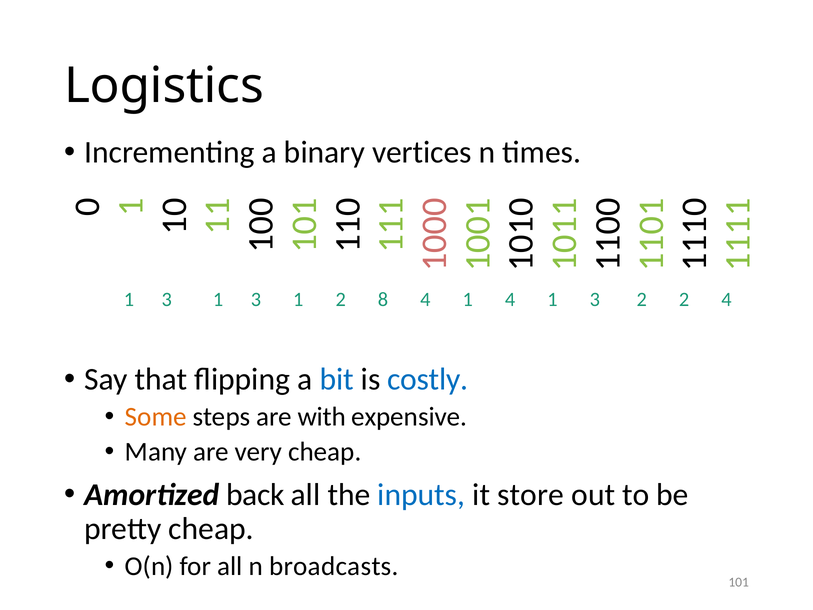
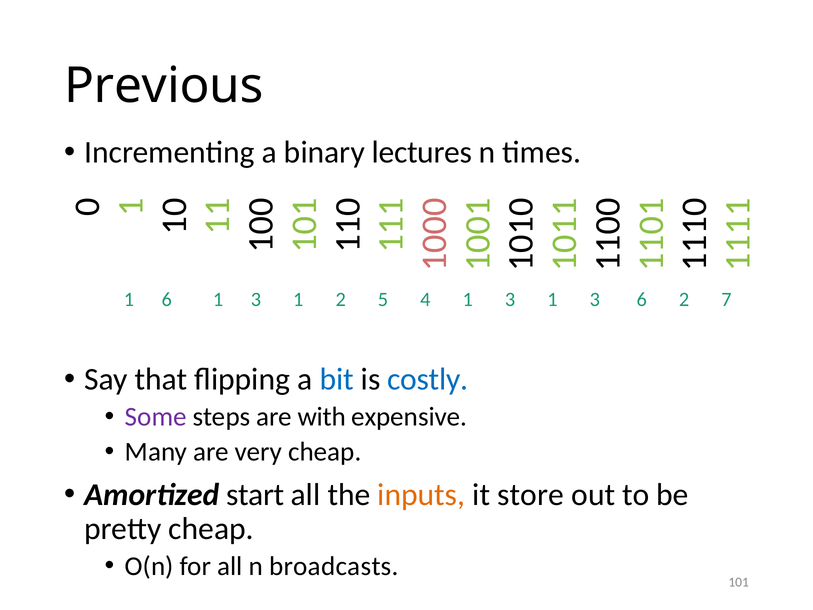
Logistics: Logistics -> Previous
vertices: vertices -> lectures
3 at (167, 299): 3 -> 6
8: 8 -> 5
4 1 4: 4 -> 3
3 2: 2 -> 6
2 4: 4 -> 7
Some colour: orange -> purple
back: back -> start
inputs colour: blue -> orange
